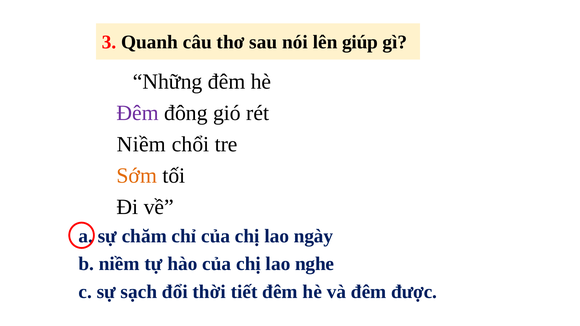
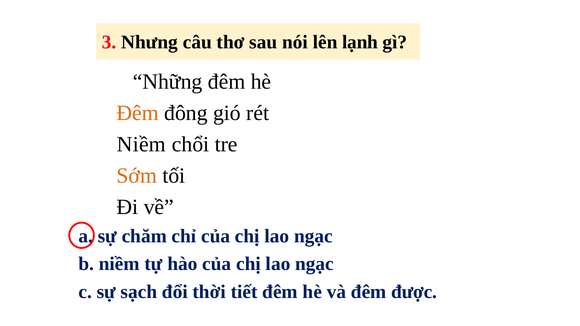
Quanh: Quanh -> Nhưng
giúp: giúp -> lạnh
Đêm at (138, 113) colour: purple -> orange
ngày at (314, 236): ngày -> ngạc
nghe at (315, 264): nghe -> ngạc
